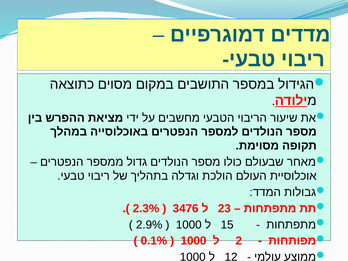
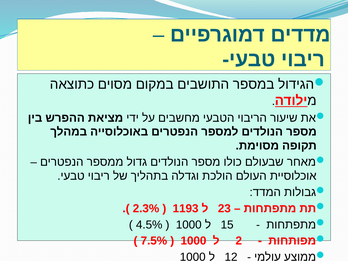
3476: 3476 -> 1193
2.9%: 2.9% -> 4.5%
0.1%: 0.1% -> 7.5%
